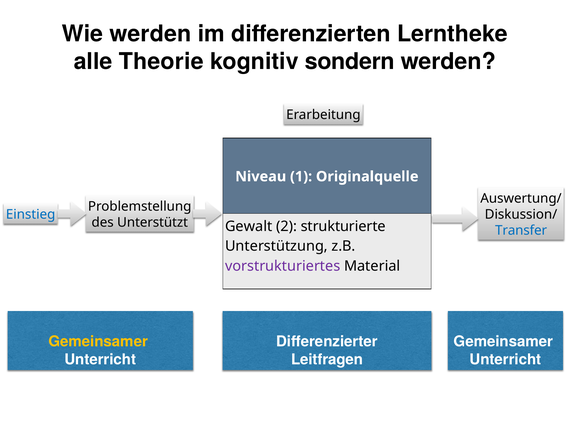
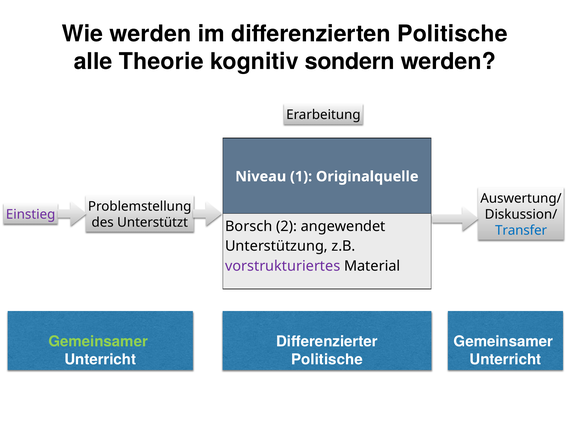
differenzierten Lerntheke: Lerntheke -> Politische
Einstieg colour: blue -> purple
Gewalt: Gewalt -> Borsch
strukturierte: strukturierte -> angewendet
Gemeinsamer at (98, 342) colour: yellow -> light green
Leitfragen at (327, 360): Leitfragen -> Politische
